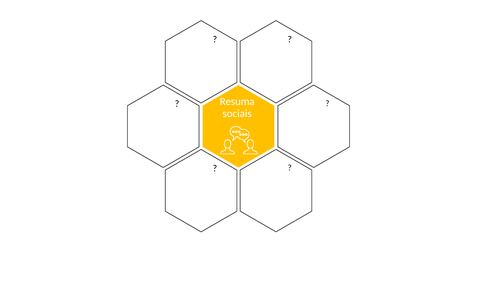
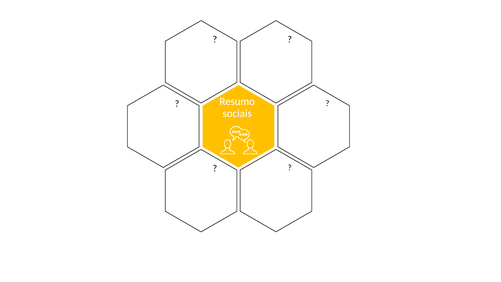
Resuma: Resuma -> Resumo
